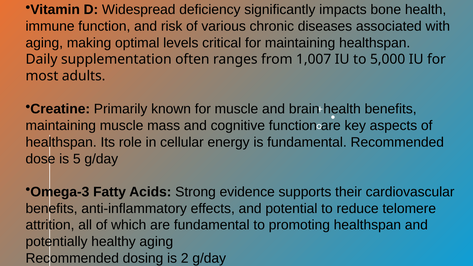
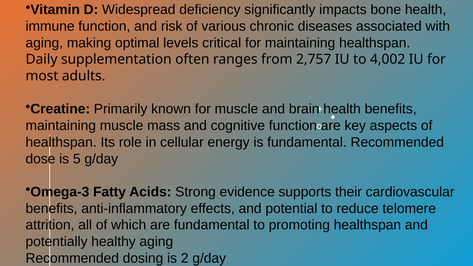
1,007: 1,007 -> 2,757
5,000: 5,000 -> 4,002
